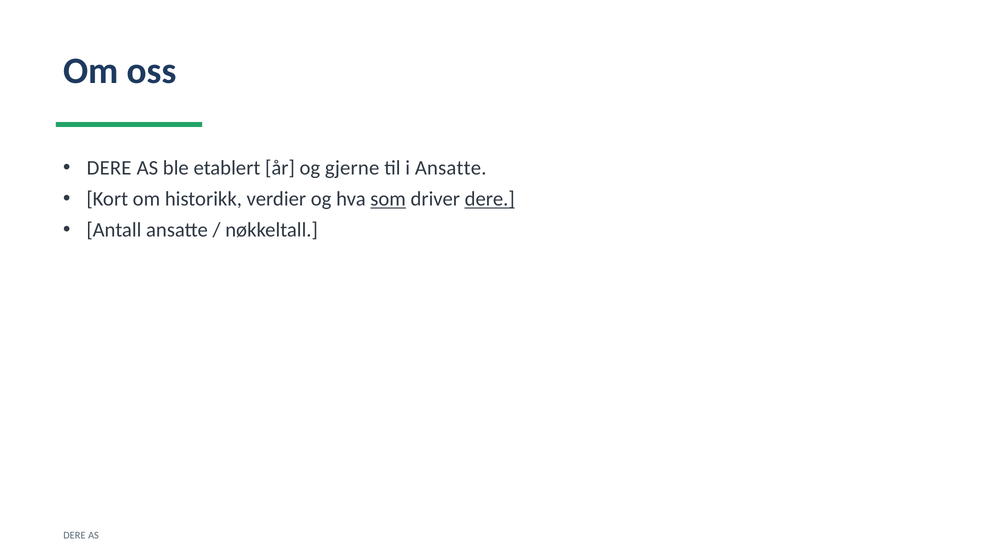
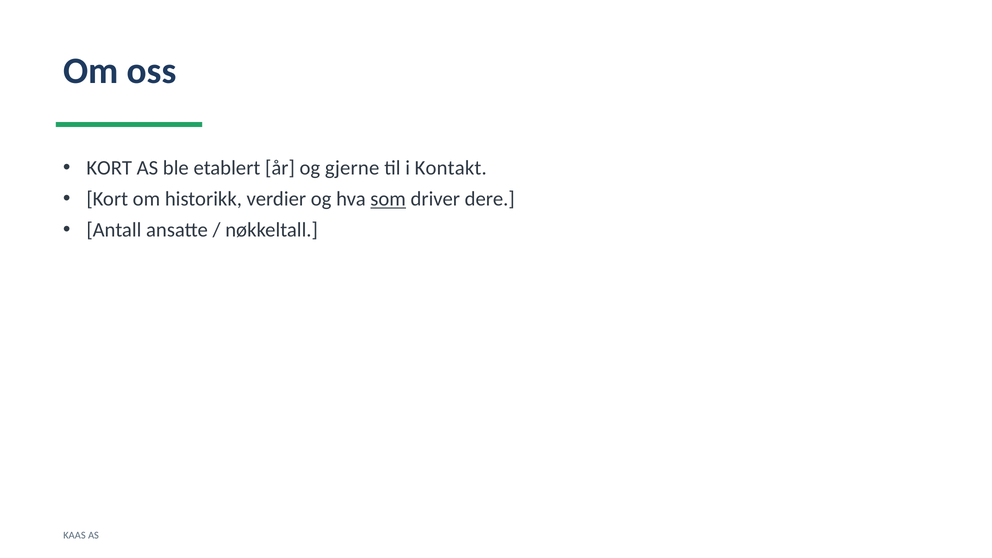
DERE at (109, 168): DERE -> KORT
i Ansatte: Ansatte -> Kontakt
dere at (490, 199) underline: present -> none
DERE at (74, 535): DERE -> KAAS
